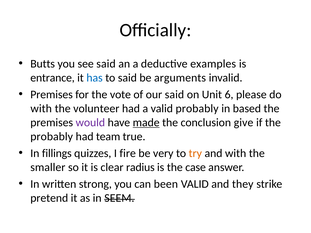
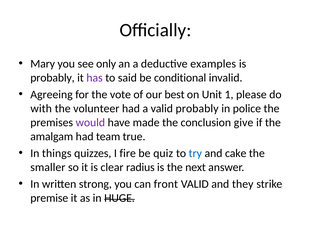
Butts: Butts -> Mary
see said: said -> only
entrance at (52, 78): entrance -> probably
has colour: blue -> purple
arguments: arguments -> conditional
Premises at (52, 95): Premises -> Agreeing
our said: said -> best
6: 6 -> 1
based: based -> police
made underline: present -> none
probably at (52, 137): probably -> amalgam
fillings: fillings -> things
very: very -> quiz
try colour: orange -> blue
and with: with -> cake
case: case -> next
been: been -> front
pretend: pretend -> premise
SEEM: SEEM -> HUGE
